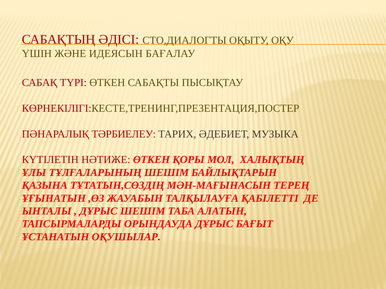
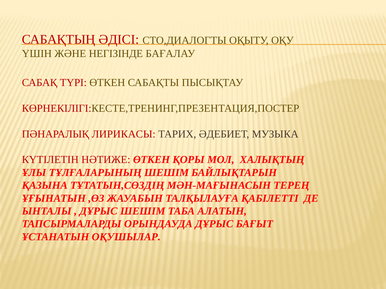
ИДЕЯСЫН: ИДЕЯСЫН -> НЕГІЗІНДЕ
ТӘРБИЕЛЕУ: ТӘРБИЕЛЕУ -> ЛИРИКАСЫ
